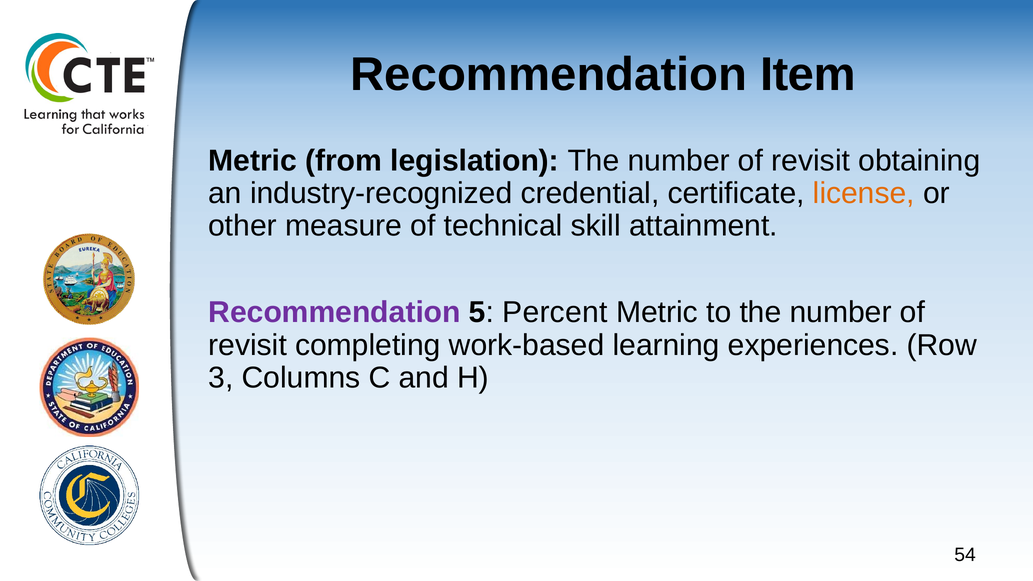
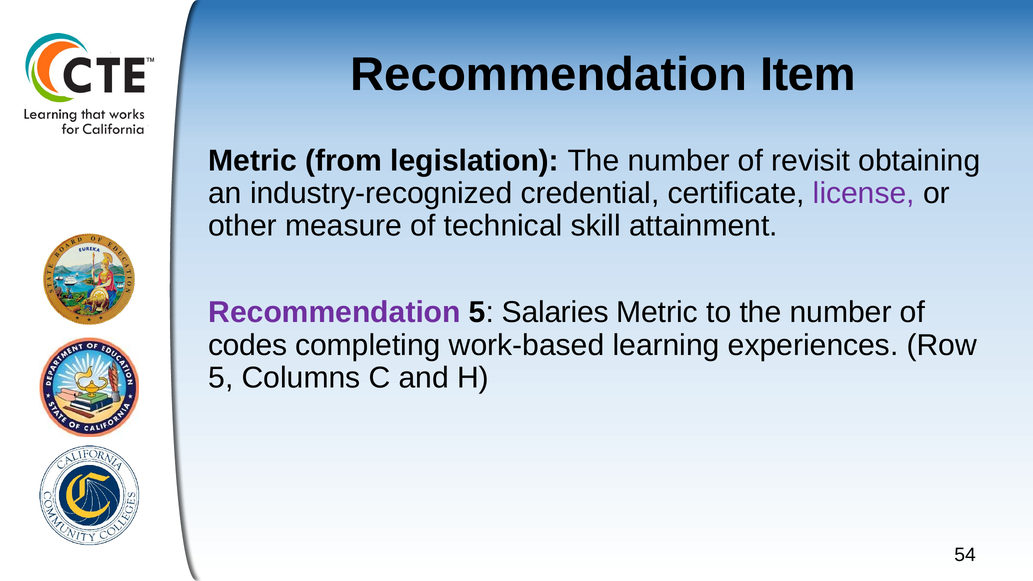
license colour: orange -> purple
Percent: Percent -> Salaries
revisit at (248, 345): revisit -> codes
3 at (221, 378): 3 -> 5
